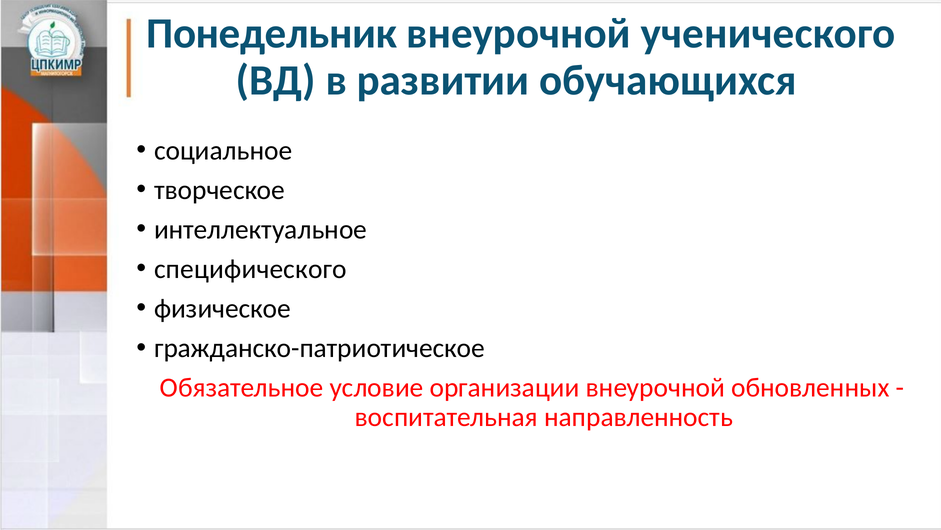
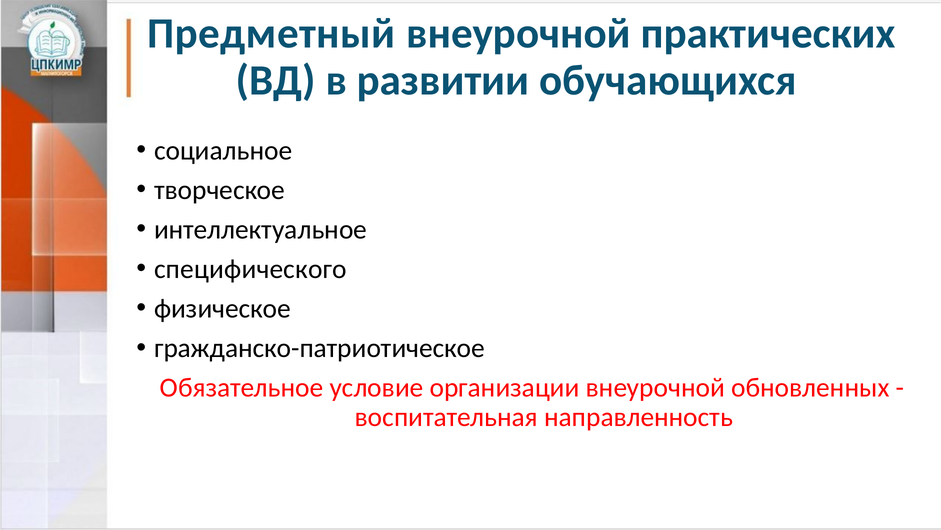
Понедельник: Понедельник -> Предметный
ученического: ученического -> практических
